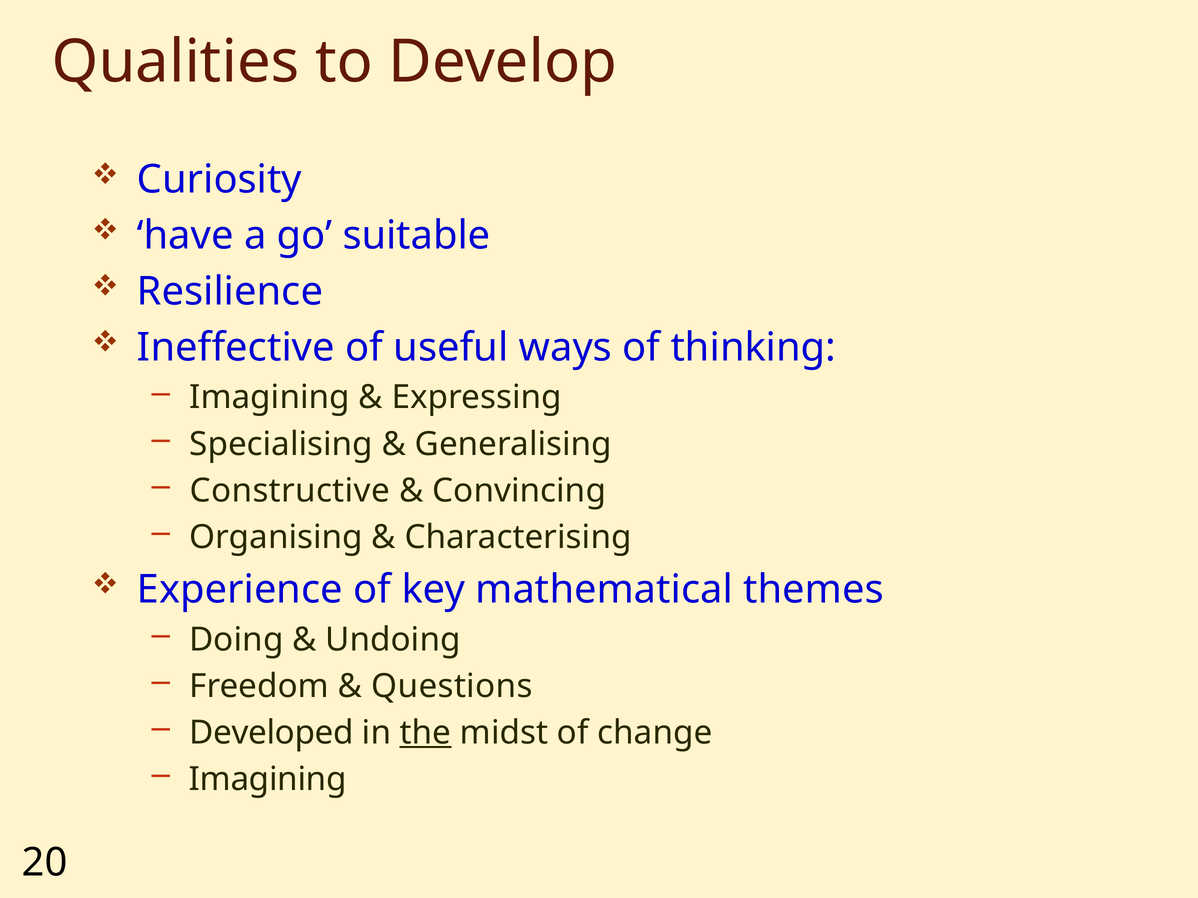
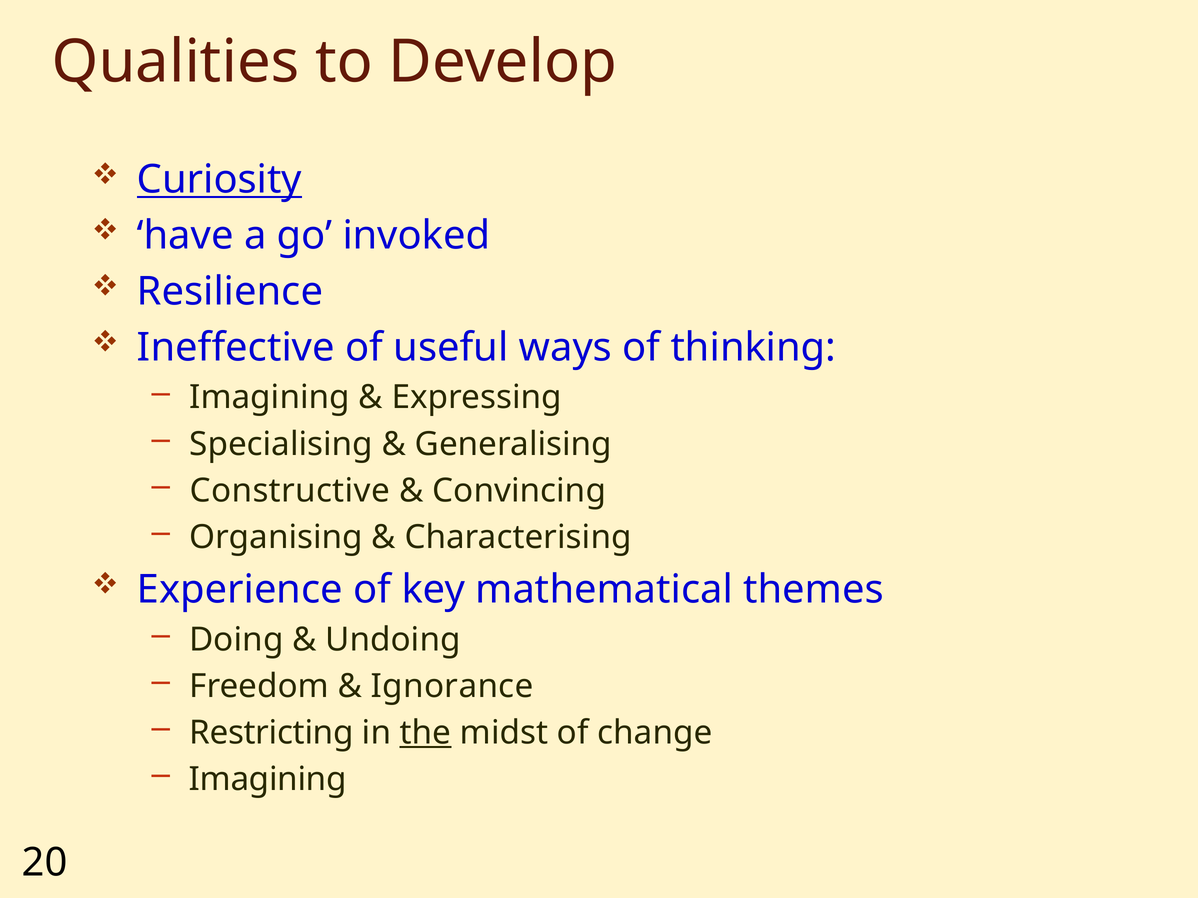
Curiosity underline: none -> present
suitable: suitable -> invoked
Questions: Questions -> Ignorance
Developed: Developed -> Restricting
